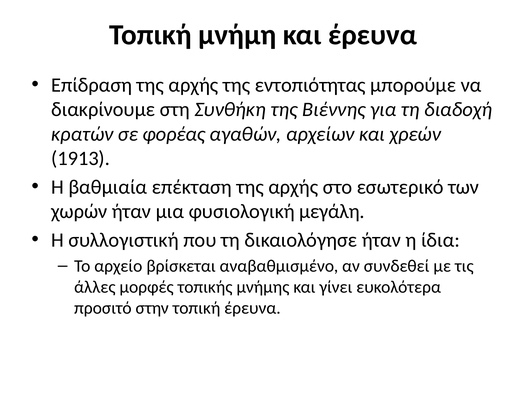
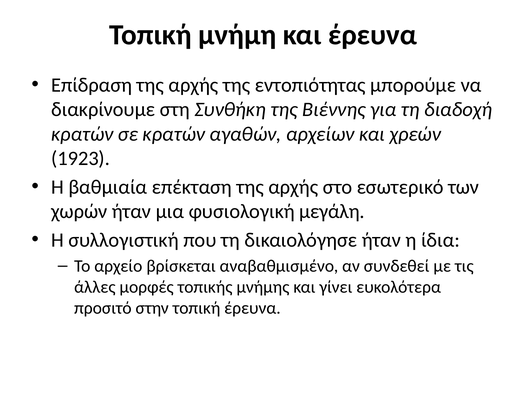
σε φορέας: φορέας -> κρατών
1913: 1913 -> 1923
